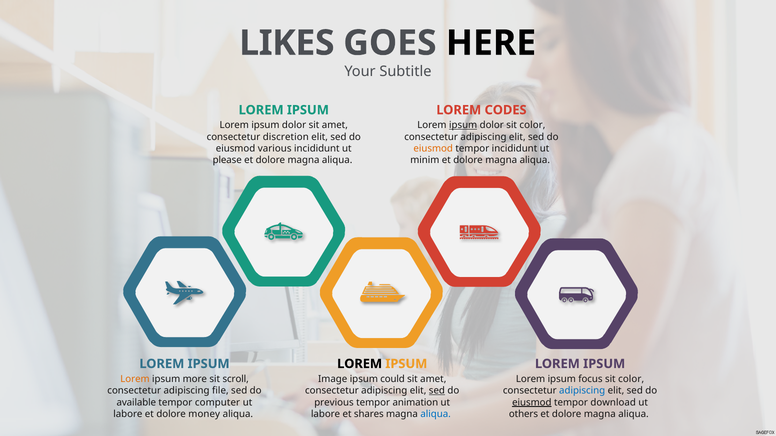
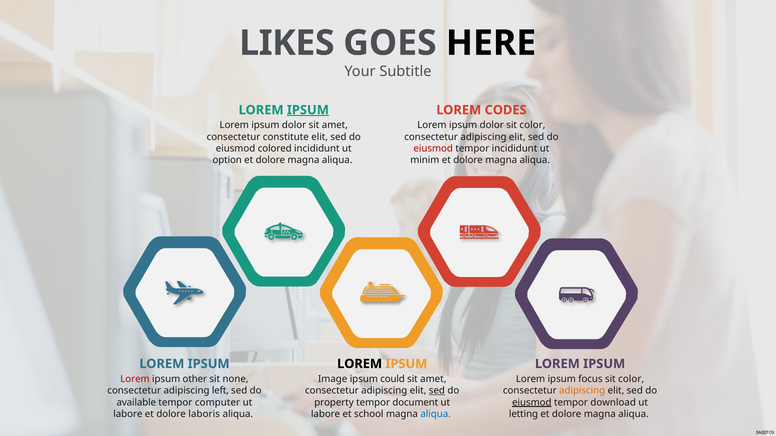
IPSUM at (308, 110) underline: none -> present
ipsum at (463, 125) underline: present -> none
discretion: discretion -> constitute
various: various -> colored
eiusmod at (433, 149) colour: orange -> red
please: please -> option
Lorem at (135, 379) colour: orange -> red
more: more -> other
scroll: scroll -> none
file: file -> left
adipiscing at (582, 391) colour: blue -> orange
previous: previous -> property
animation: animation -> document
money: money -> laboris
shares: shares -> school
others: others -> letting
